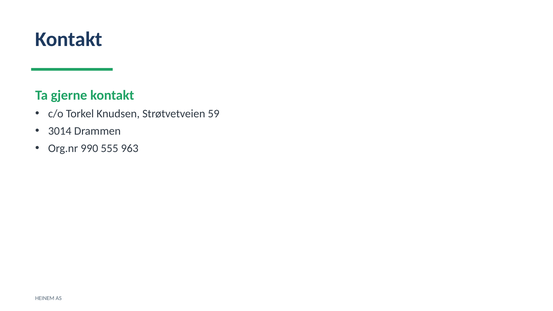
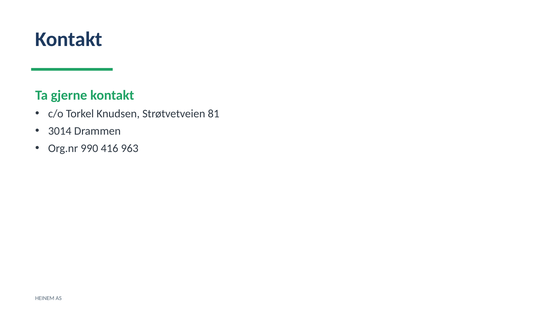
59: 59 -> 81
555: 555 -> 416
